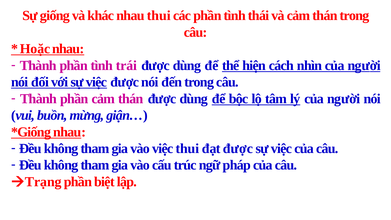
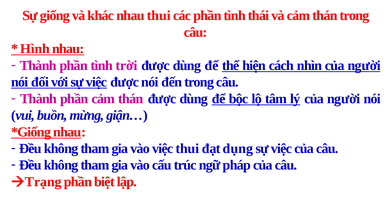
Hoặc: Hoặc -> Hình
trái: trái -> trời
đạt được: được -> dụng
